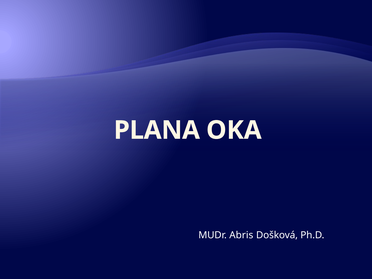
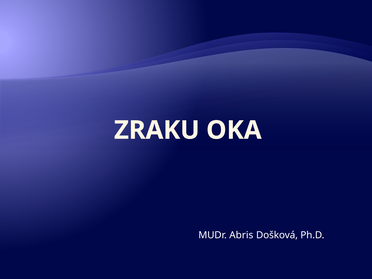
PLANA: PLANA -> ZRAKU
